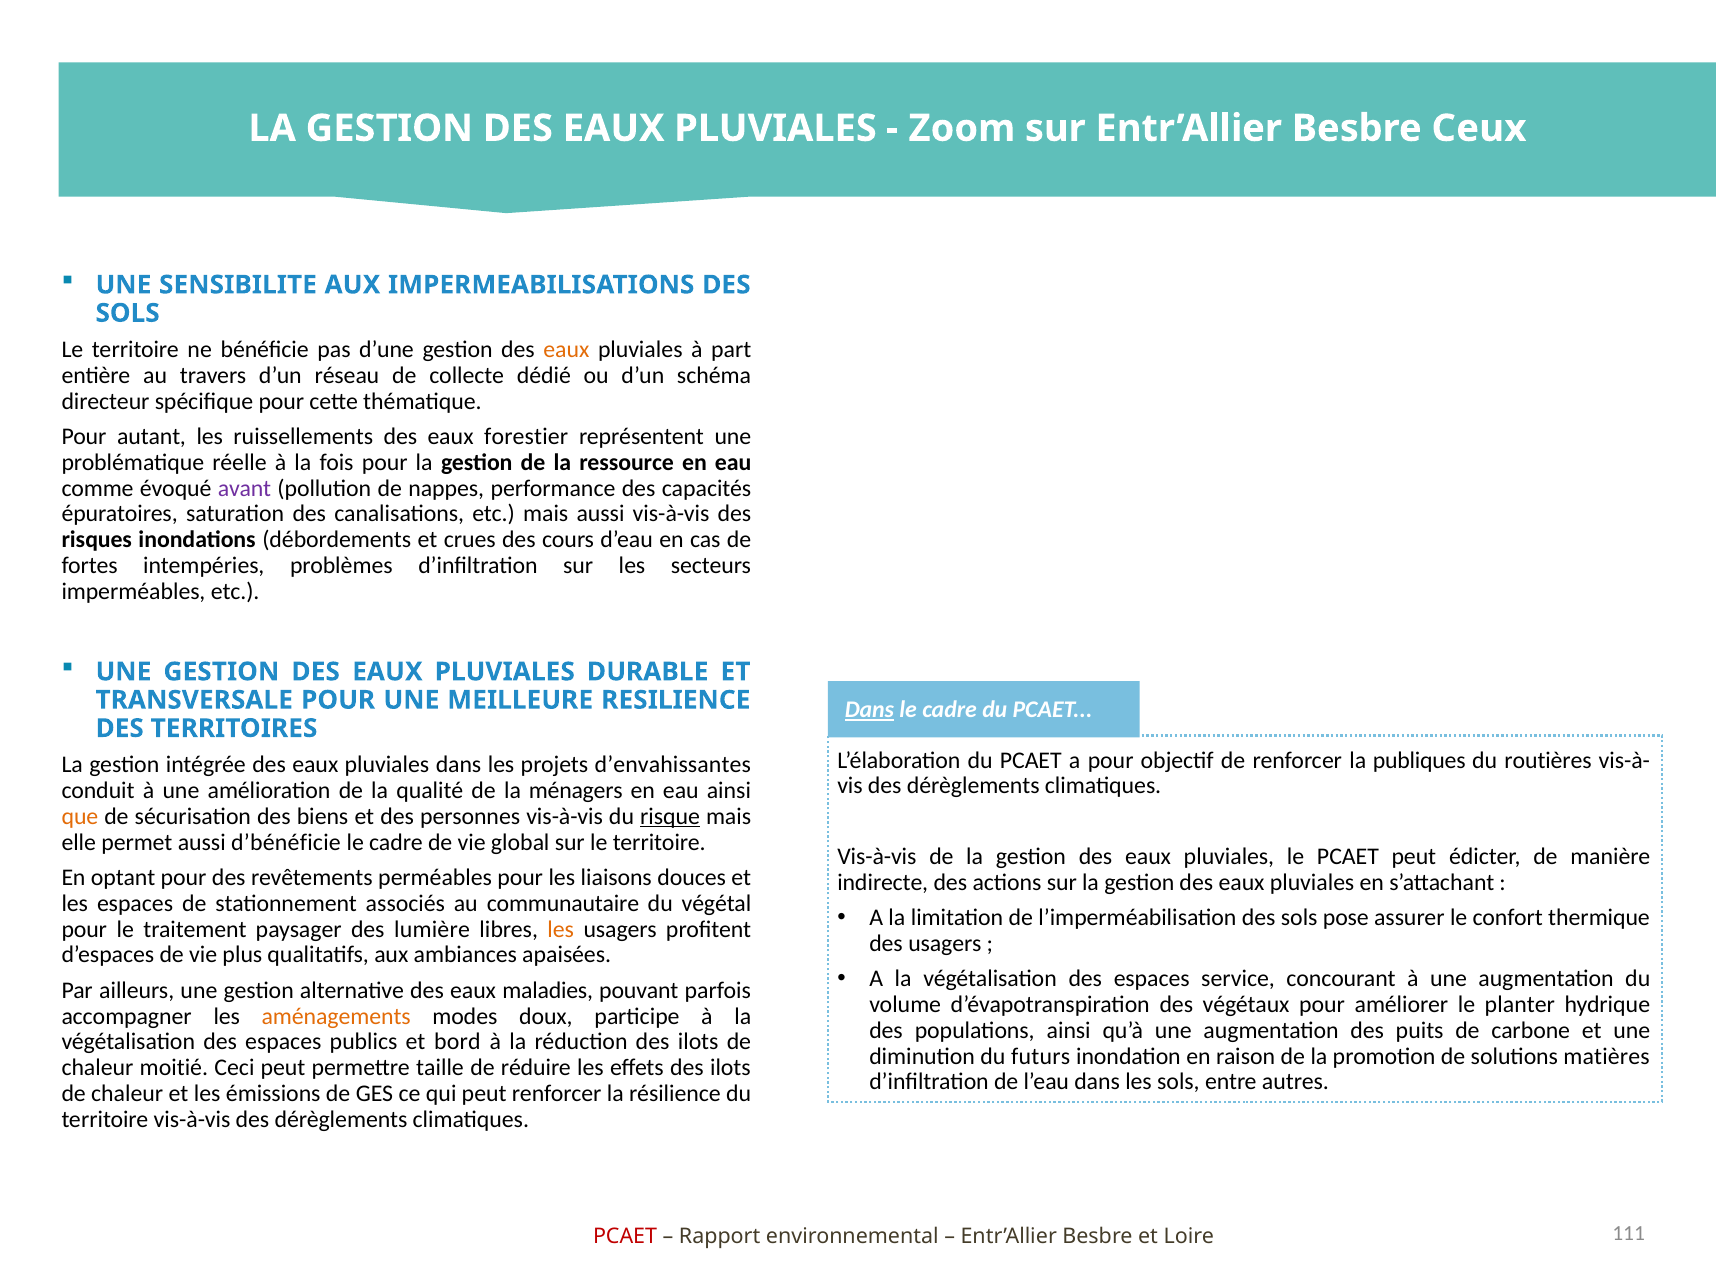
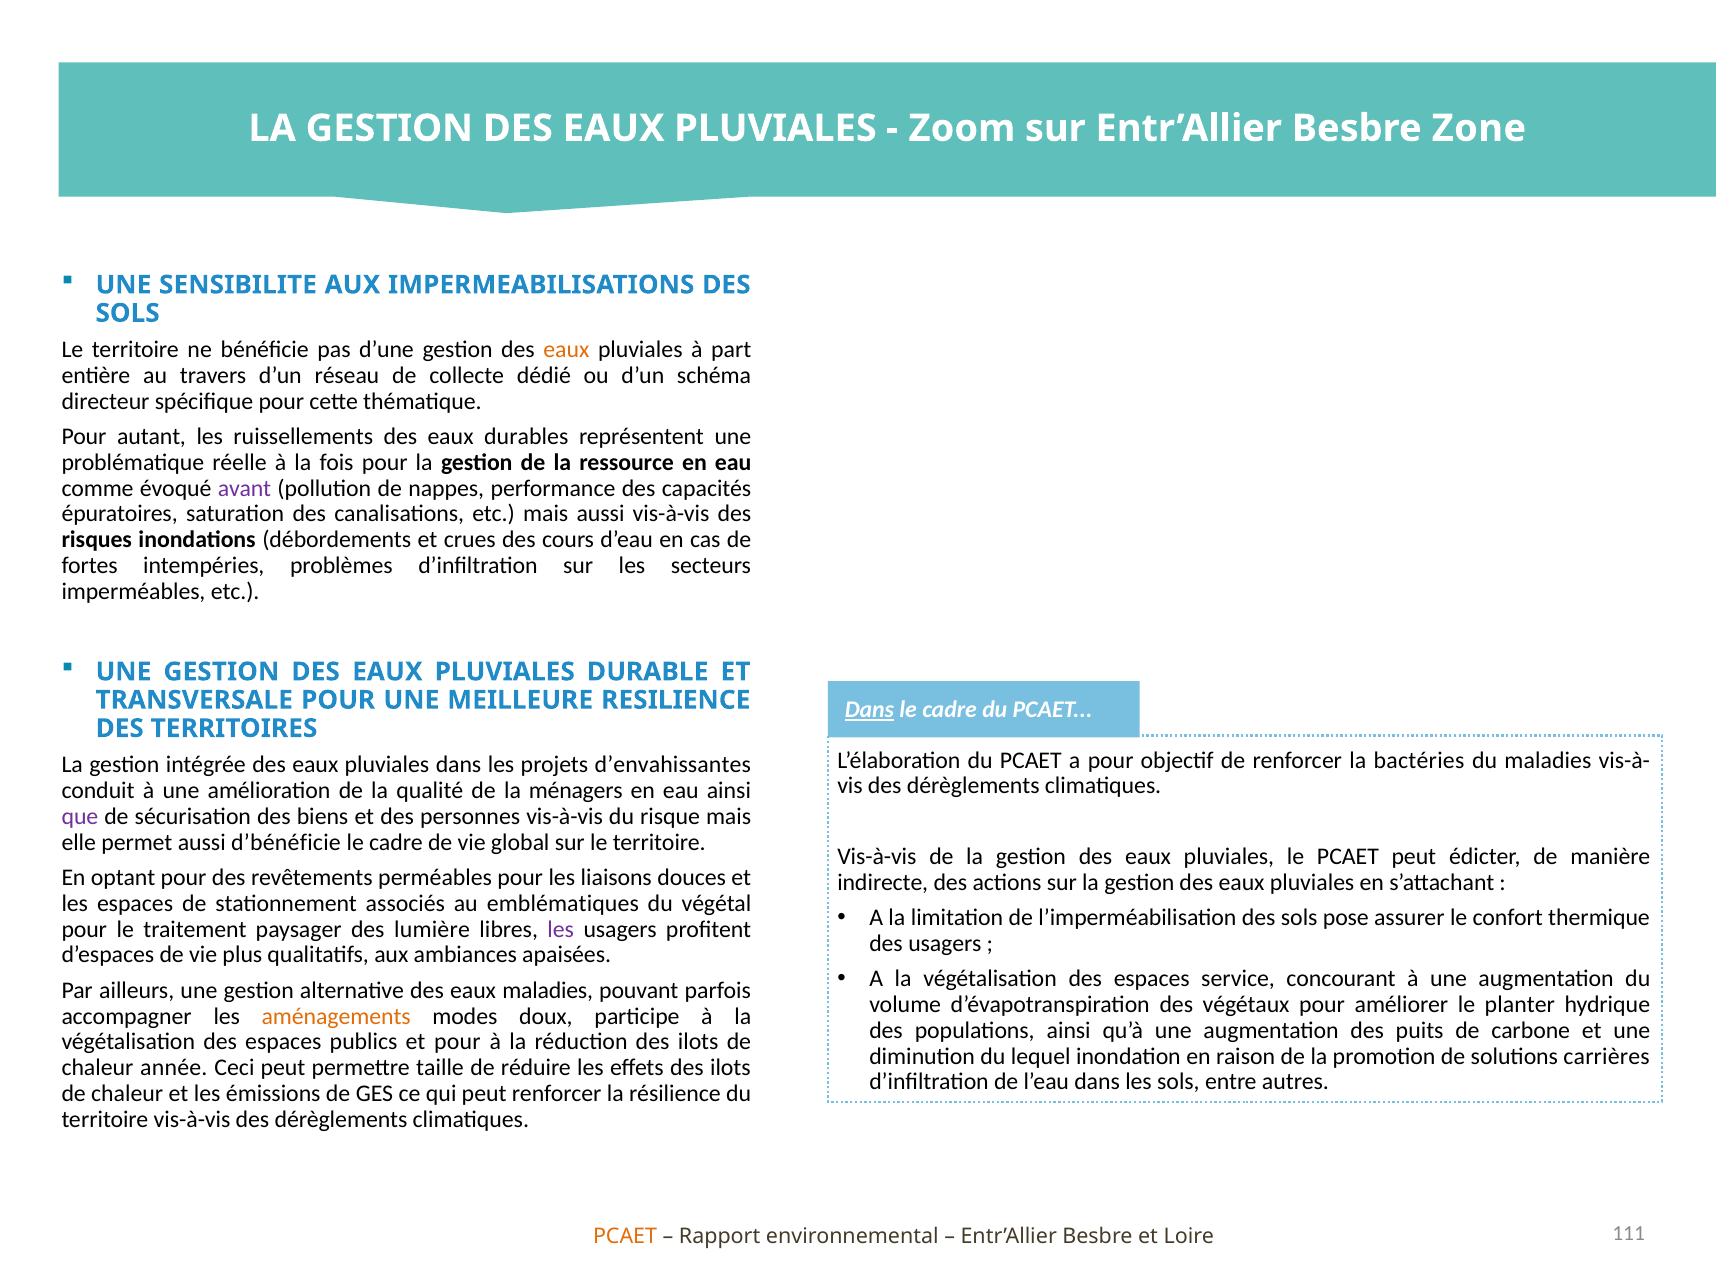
Ceux: Ceux -> Zone
forestier: forestier -> durables
publiques: publiques -> bactéries
du routières: routières -> maladies
que colour: orange -> purple
risque underline: present -> none
communautaire: communautaire -> emblématiques
les at (561, 929) colour: orange -> purple
et bord: bord -> pour
futurs: futurs -> lequel
matières: matières -> carrières
moitié: moitié -> année
PCAET at (625, 1237) colour: red -> orange
